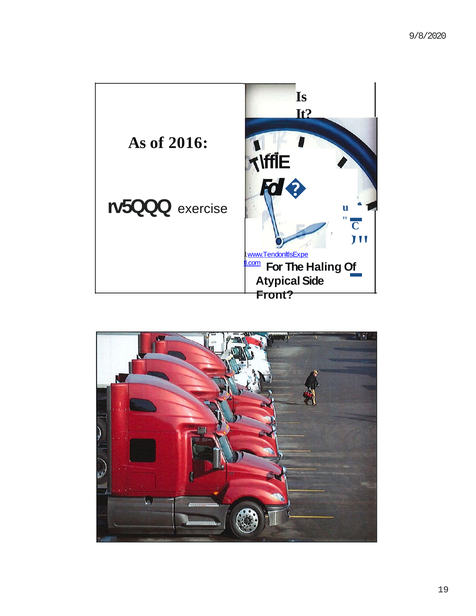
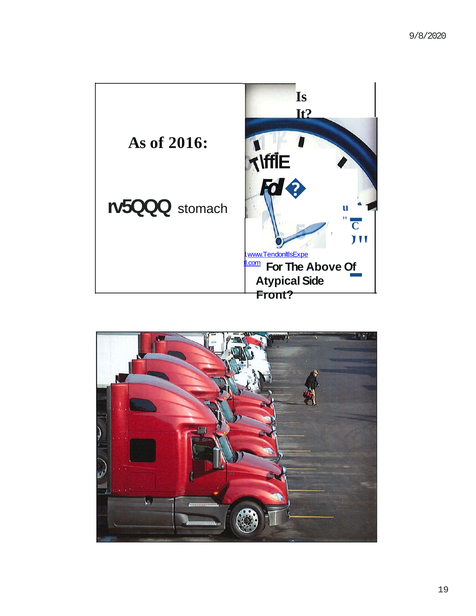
exercise: exercise -> stomach
Haling: Haling -> Above
